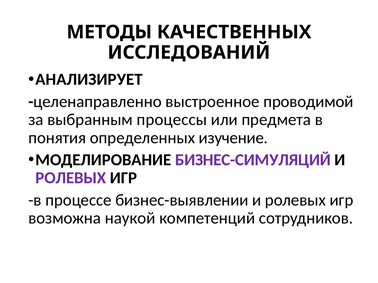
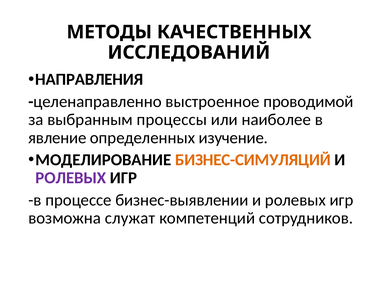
АНАЛИЗИРУЕТ: АНАЛИЗИРУЕТ -> НАПРАВЛЕНИЯ
предмета: предмета -> наиболее
понятия: понятия -> явление
БИЗНЕС-СИМУЛЯЦИЙ colour: purple -> orange
наукой: наукой -> служат
